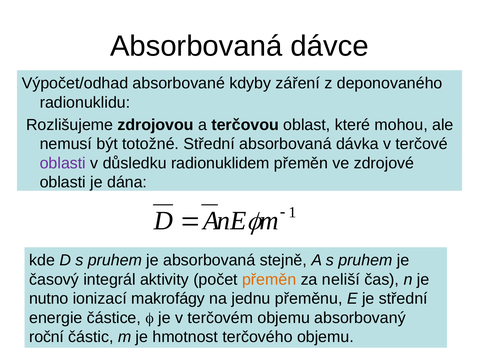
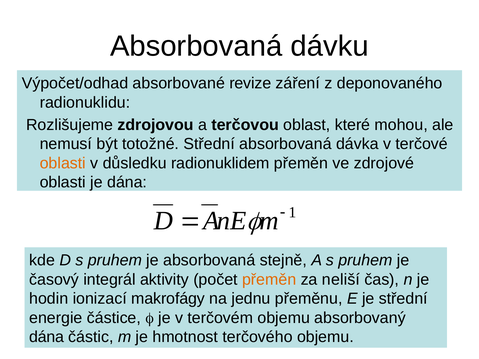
dávce: dávce -> dávku
kdyby: kdyby -> revize
oblasti at (63, 163) colour: purple -> orange
nutno: nutno -> hodin
roční at (47, 337): roční -> dána
